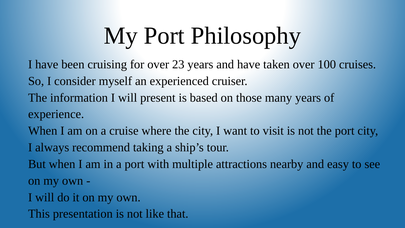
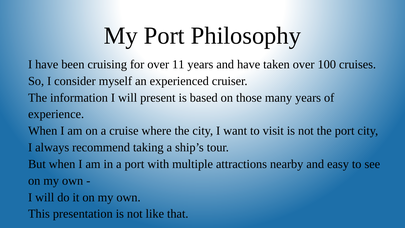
23: 23 -> 11
